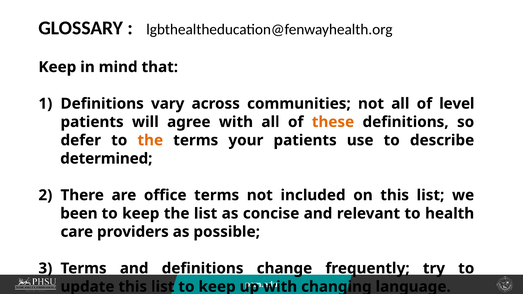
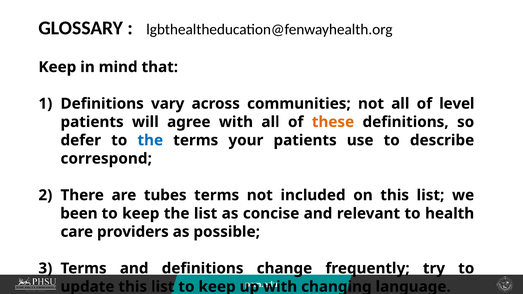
the at (150, 140) colour: orange -> blue
determined: determined -> correspond
office: office -> tubes
